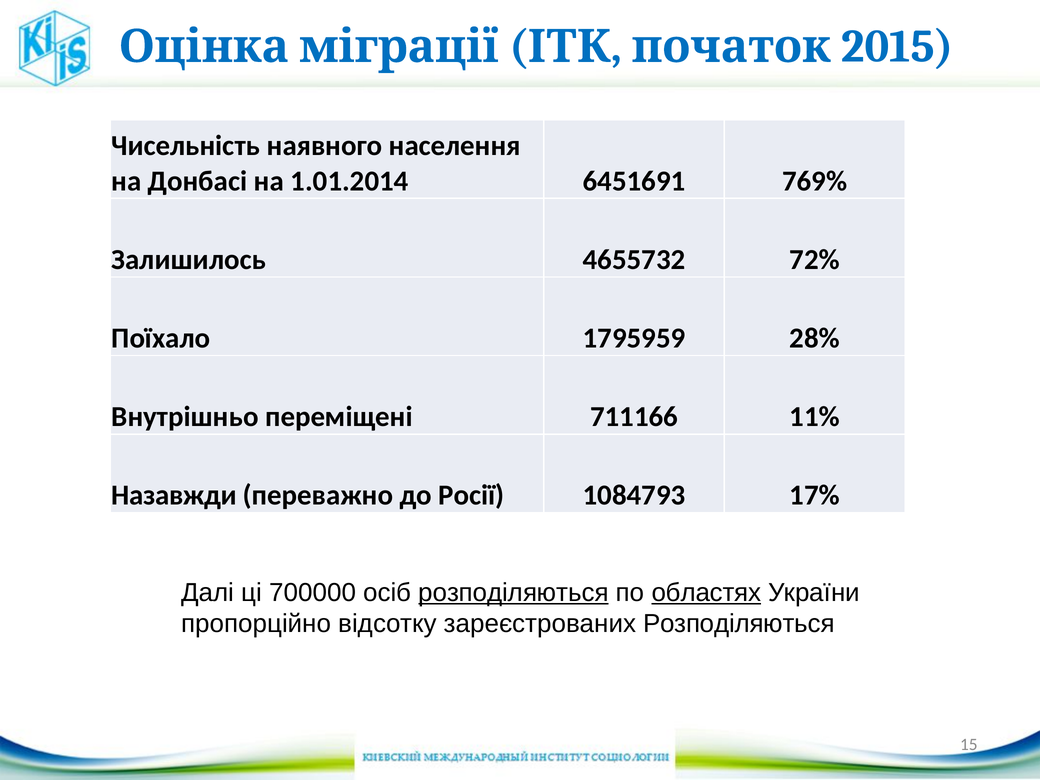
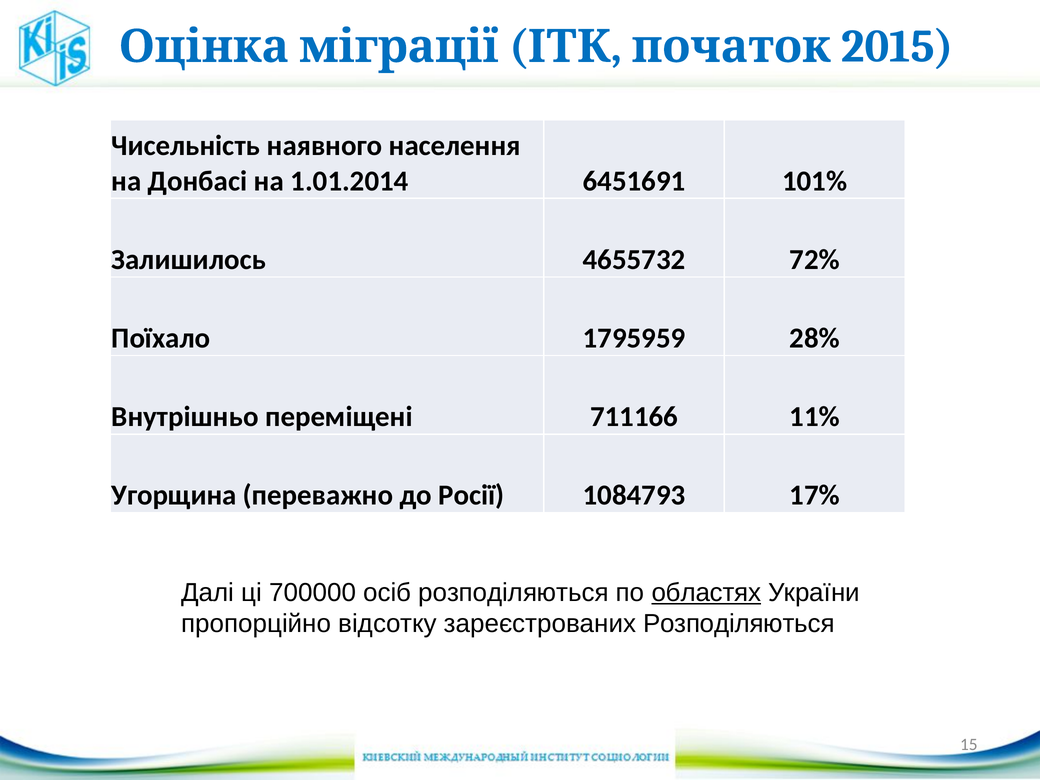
769%: 769% -> 101%
Назавжди: Назавжди -> Угорщина
розподіляються at (513, 593) underline: present -> none
